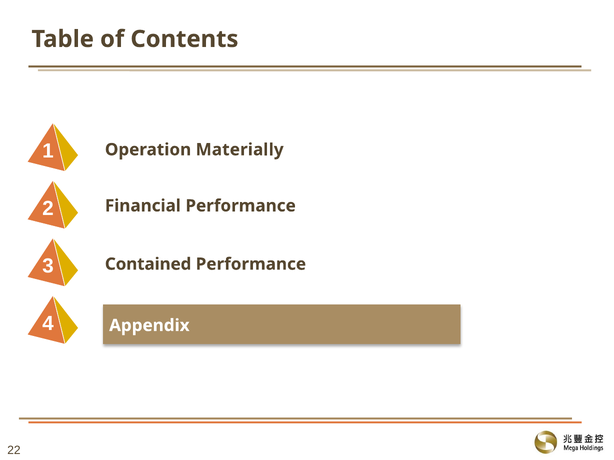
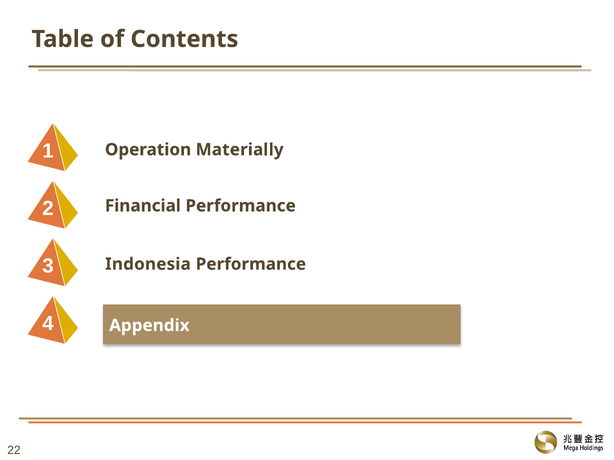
Contained: Contained -> Indonesia
